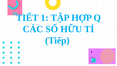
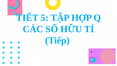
1: 1 -> 5
